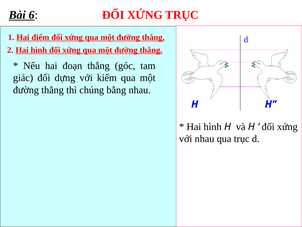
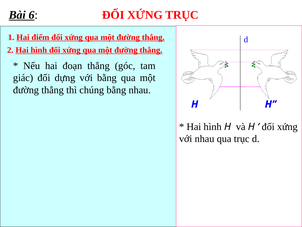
với kiểm: kiểm -> bằng
